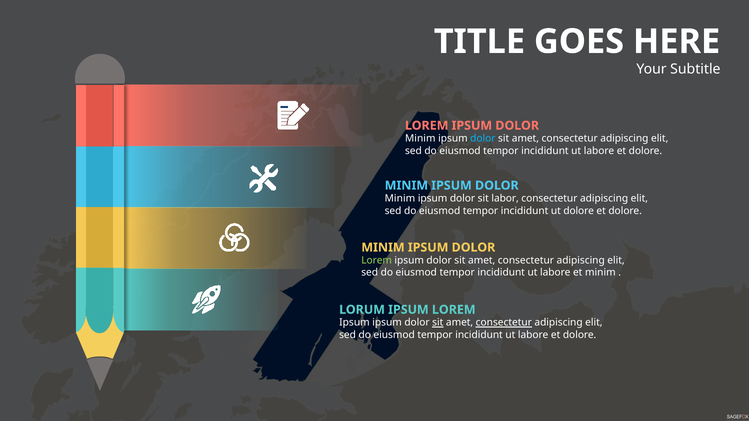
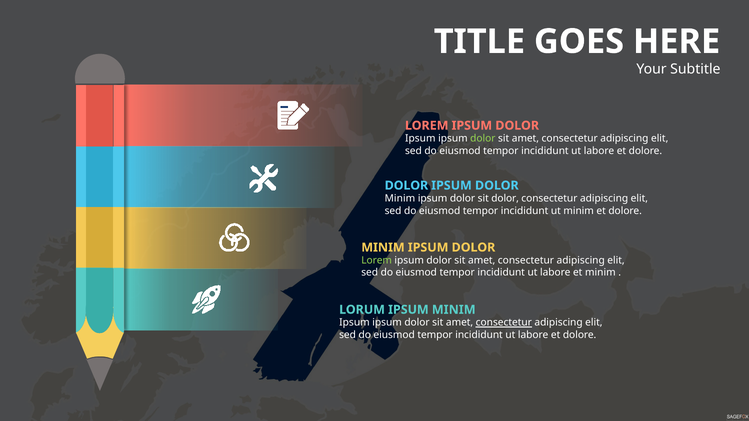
Minim at (420, 139): Minim -> Ipsum
dolor at (483, 139) colour: light blue -> light green
MINIM at (406, 186): MINIM -> DOLOR
sit labor: labor -> dolor
ut dolore: dolore -> minim
IPSUM LOREM: LOREM -> MINIM
sit at (438, 323) underline: present -> none
